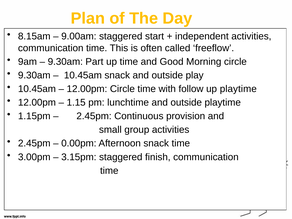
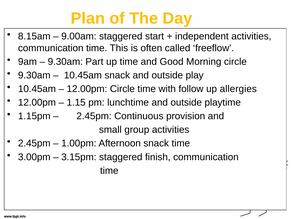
up playtime: playtime -> allergies
0.00pm: 0.00pm -> 1.00pm
